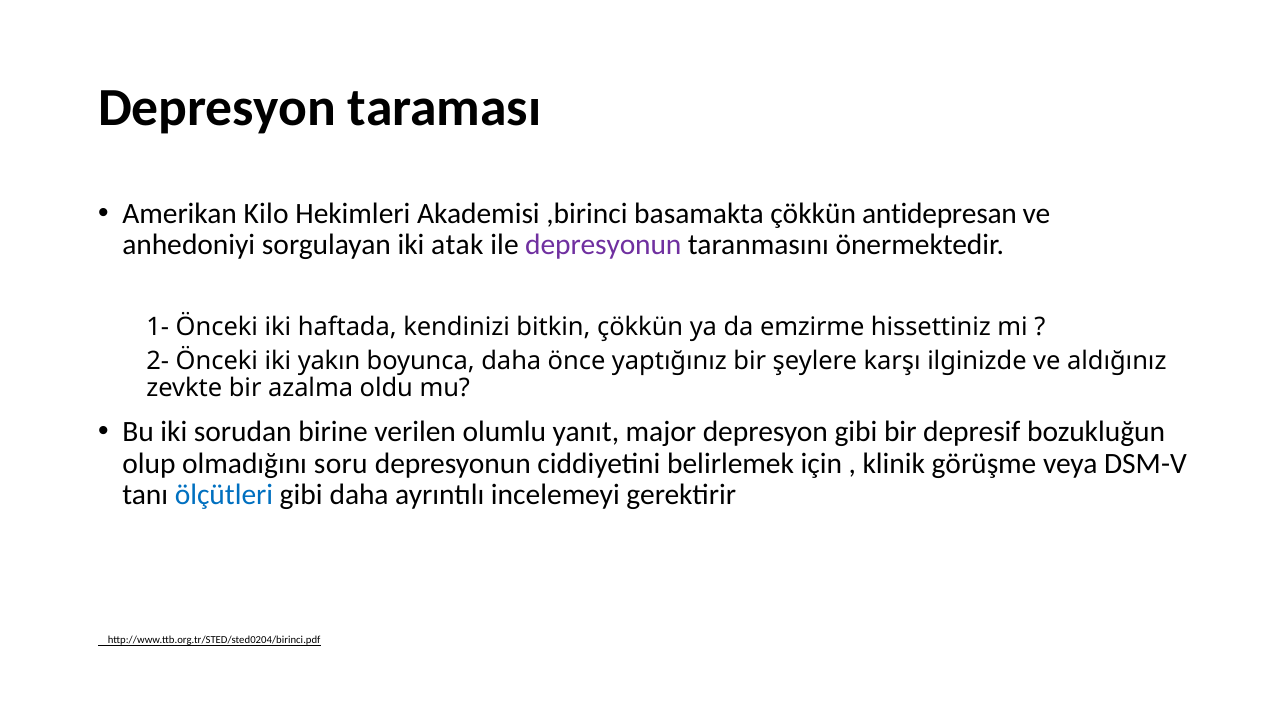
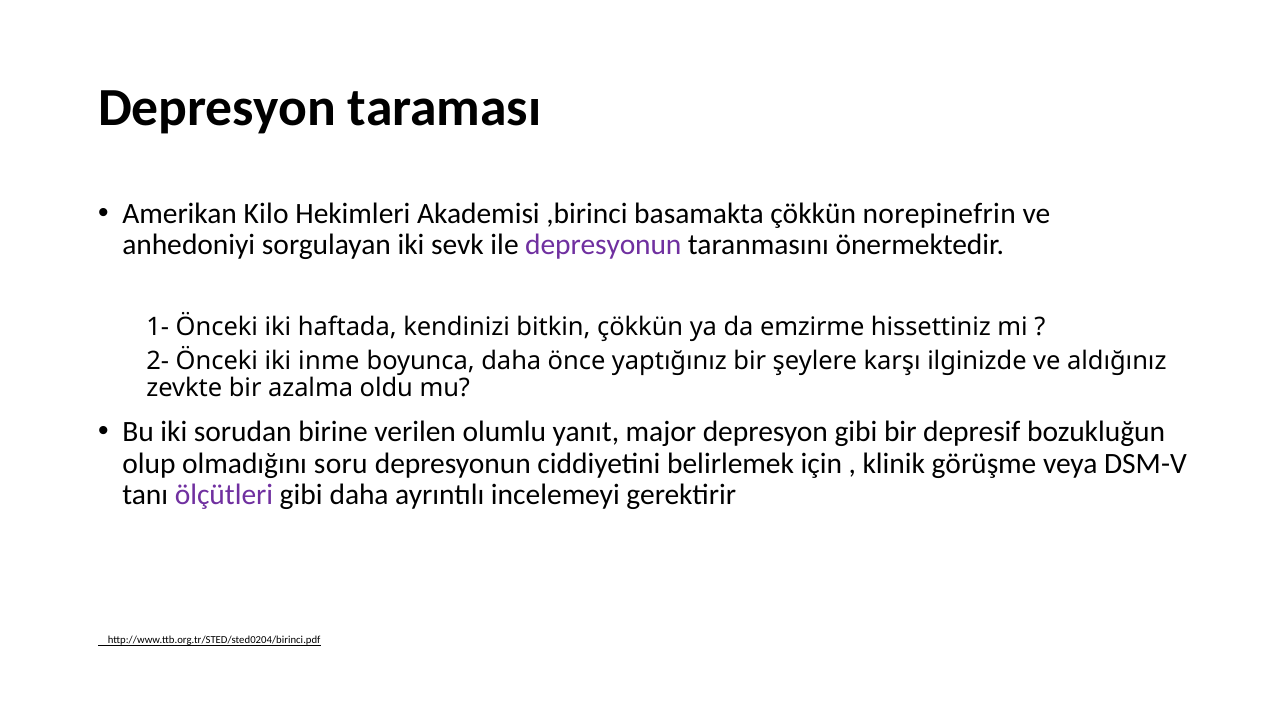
antidepresan: antidepresan -> norepinefrin
atak: atak -> sevk
yakın: yakın -> inme
ölçütleri colour: blue -> purple
